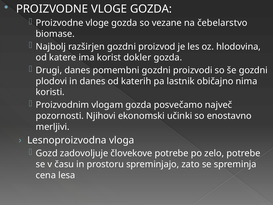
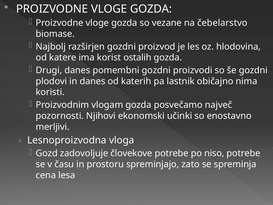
dokler: dokler -> ostalih
zelo: zelo -> niso
